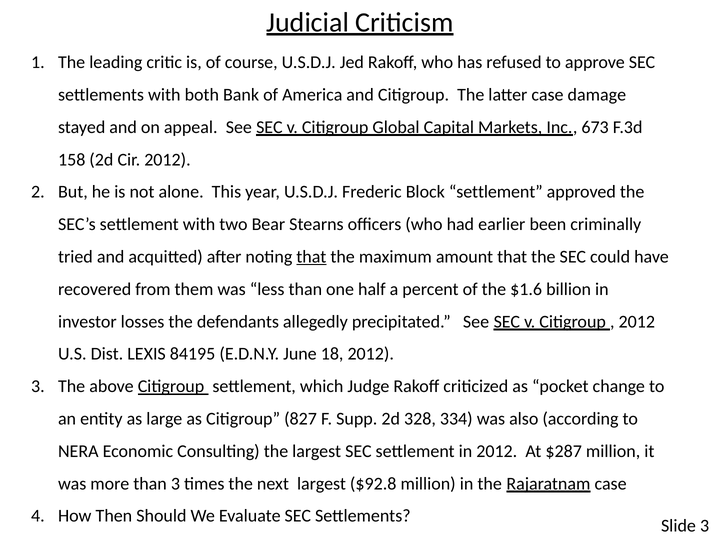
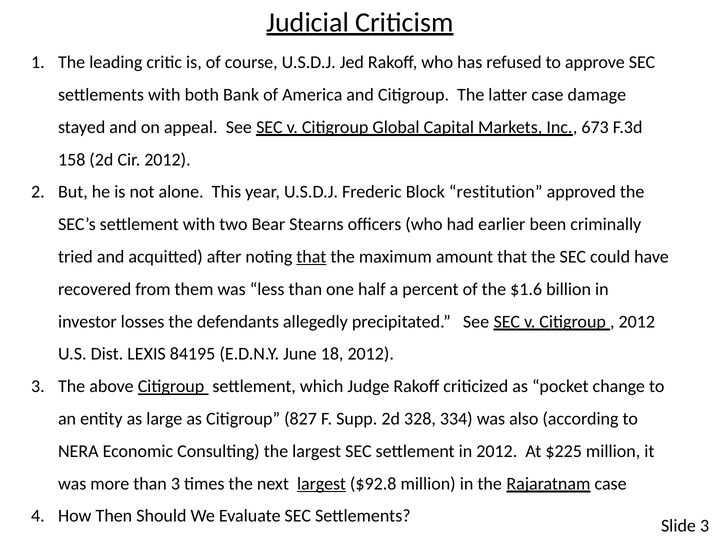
Block settlement: settlement -> restitution
$287: $287 -> $225
largest at (322, 484) underline: none -> present
